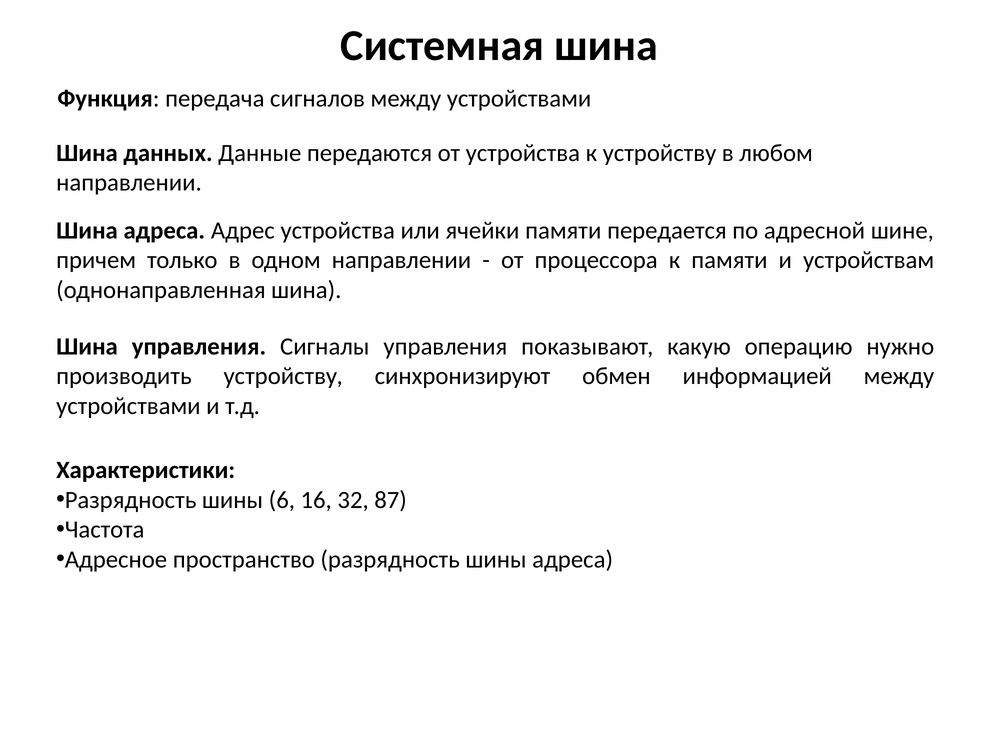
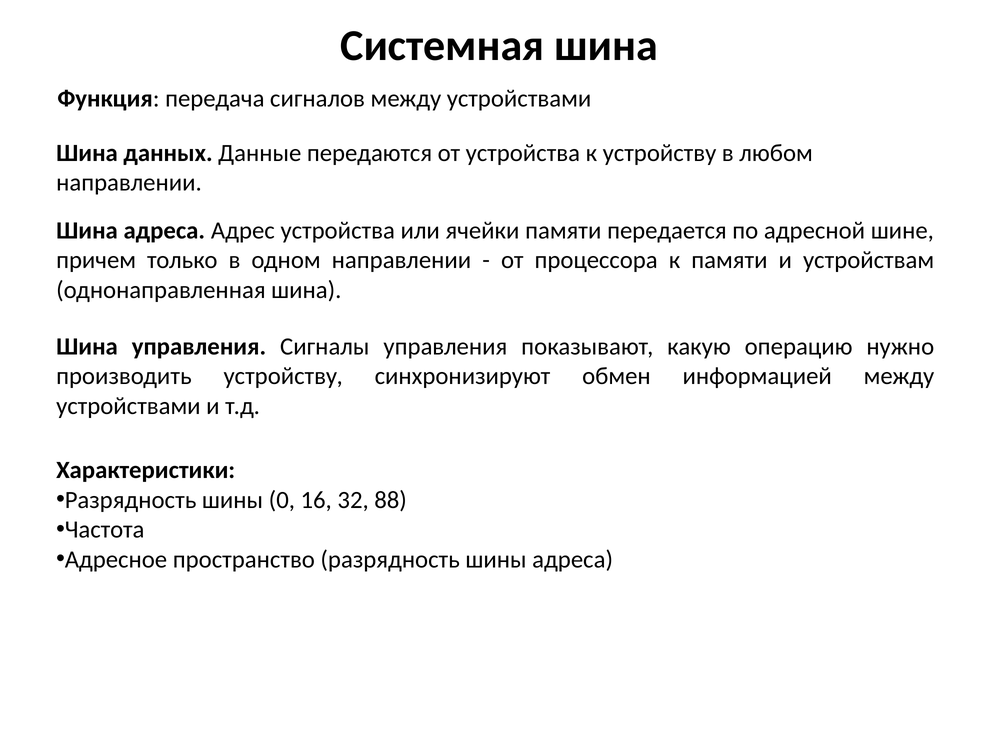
6: 6 -> 0
87: 87 -> 88
